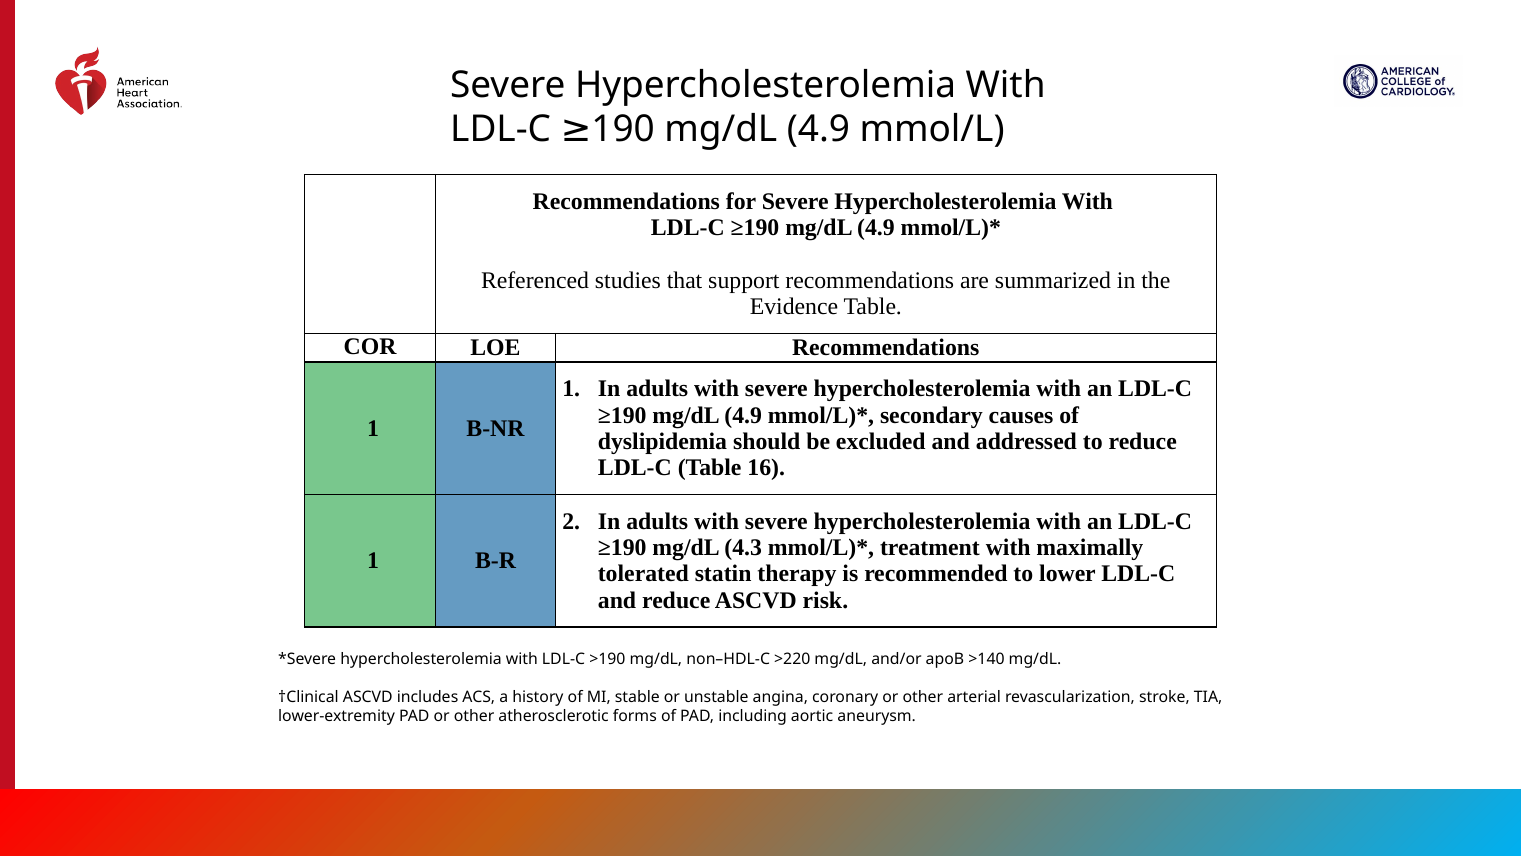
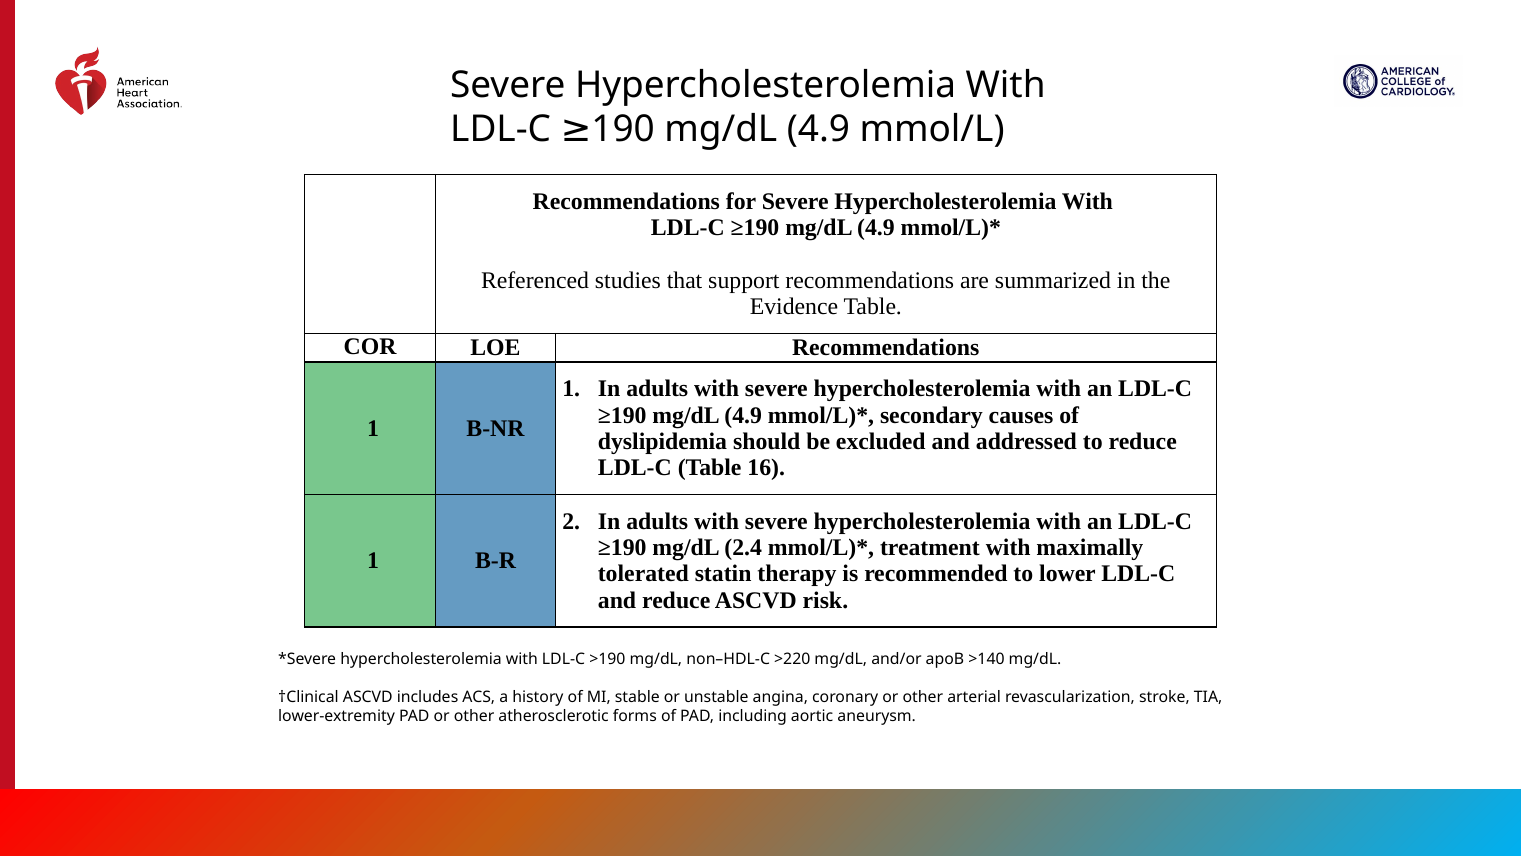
4.3: 4.3 -> 2.4
